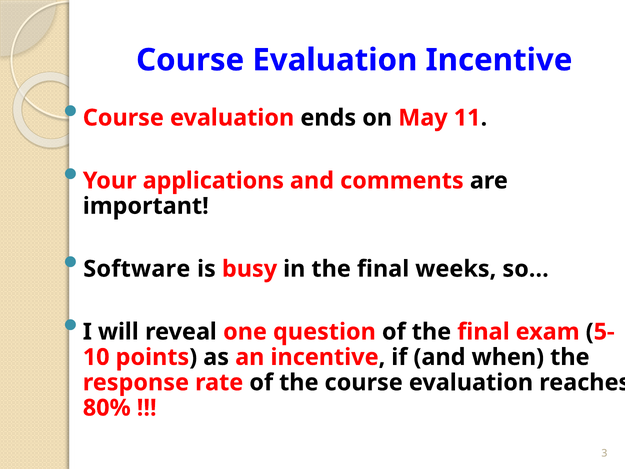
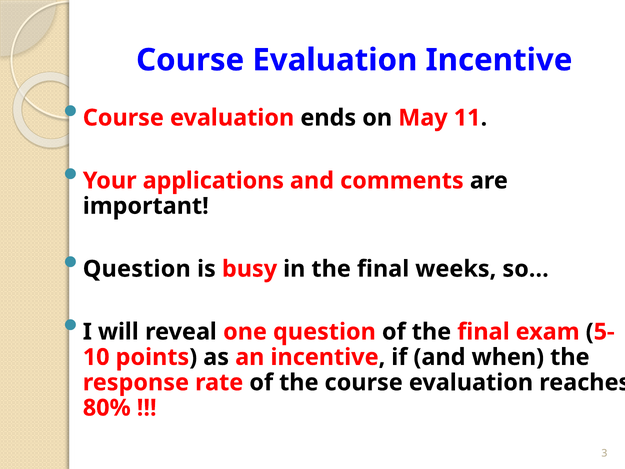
Software at (137, 269): Software -> Question
